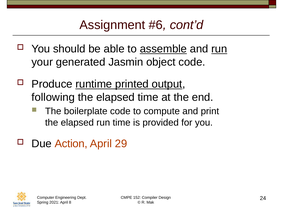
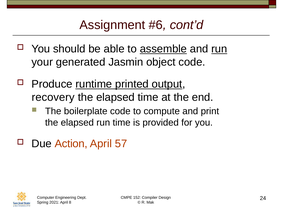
following: following -> recovery
29: 29 -> 57
